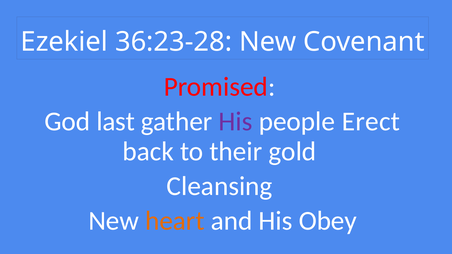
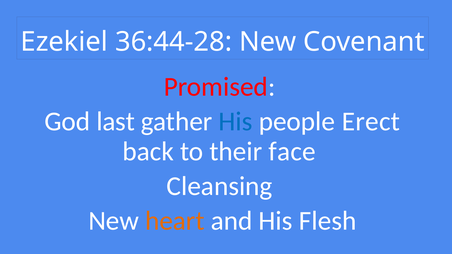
36:23-28: 36:23-28 -> 36:44-28
His at (236, 122) colour: purple -> blue
gold: gold -> face
Obey: Obey -> Flesh
